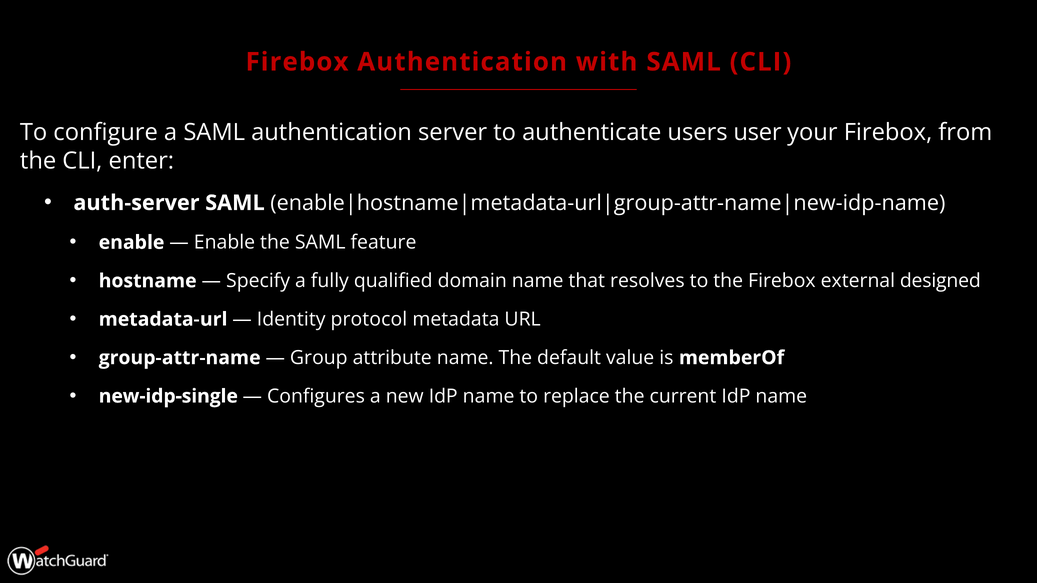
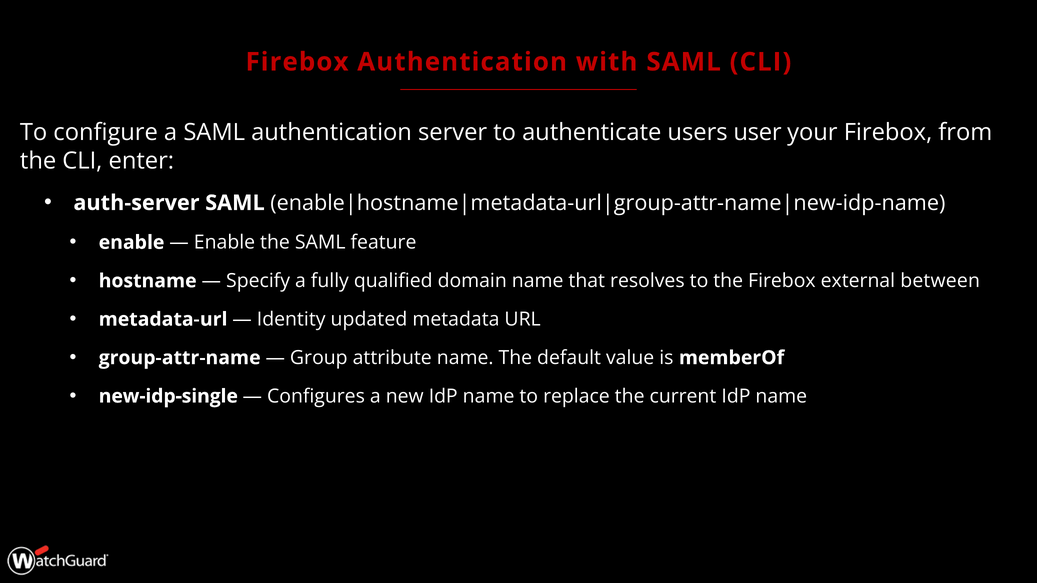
designed: designed -> between
protocol: protocol -> updated
